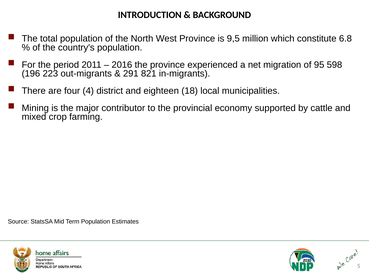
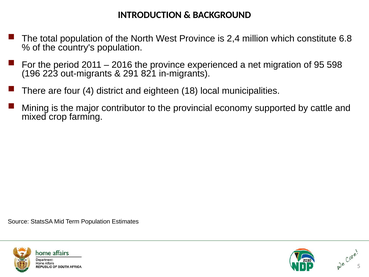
9,5: 9,5 -> 2,4
